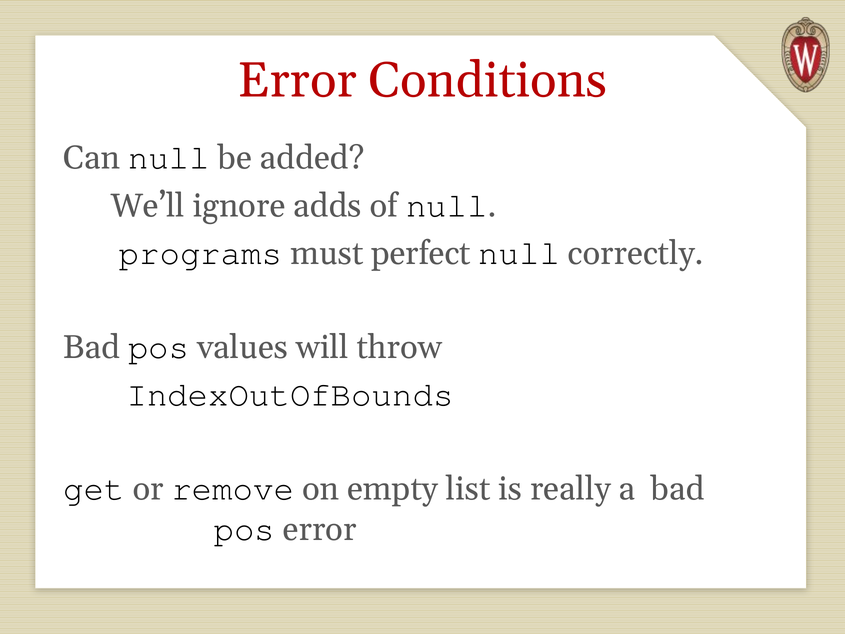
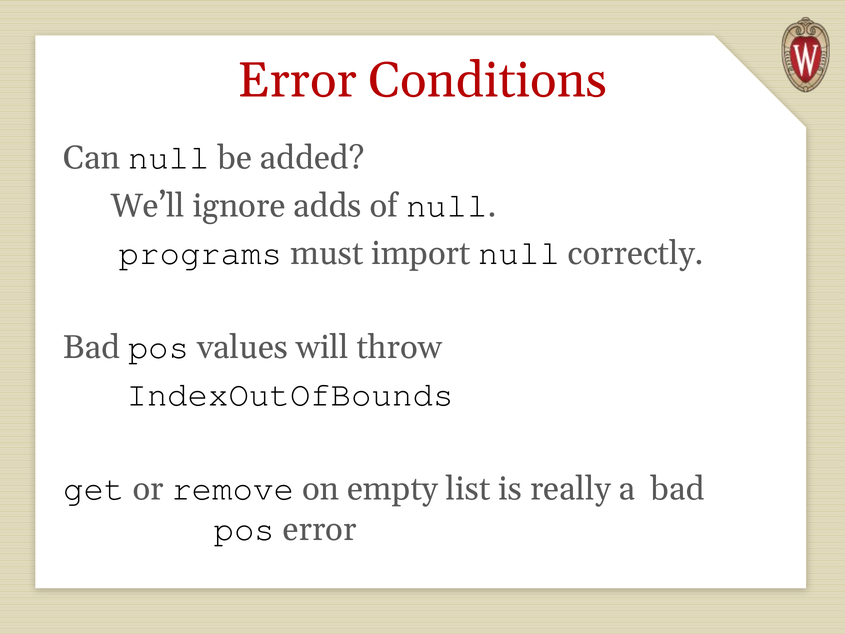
perfect: perfect -> import
